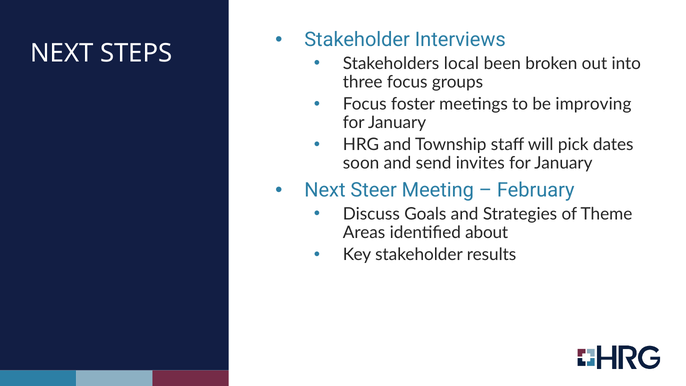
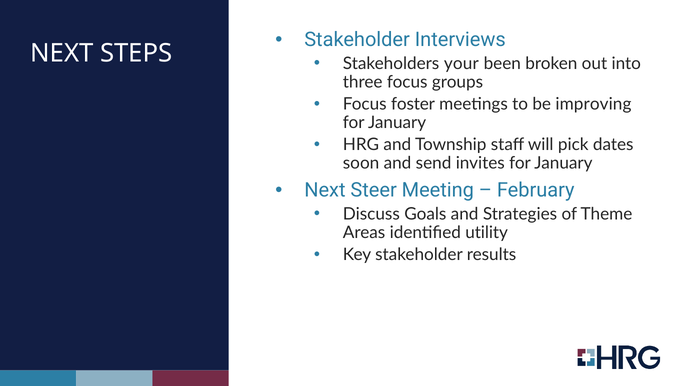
local: local -> your
about: about -> utility
